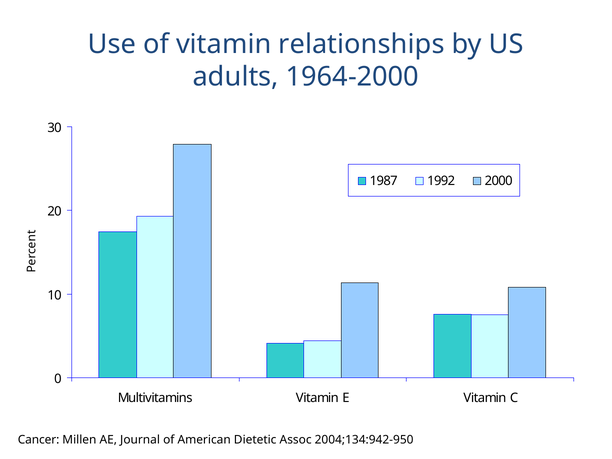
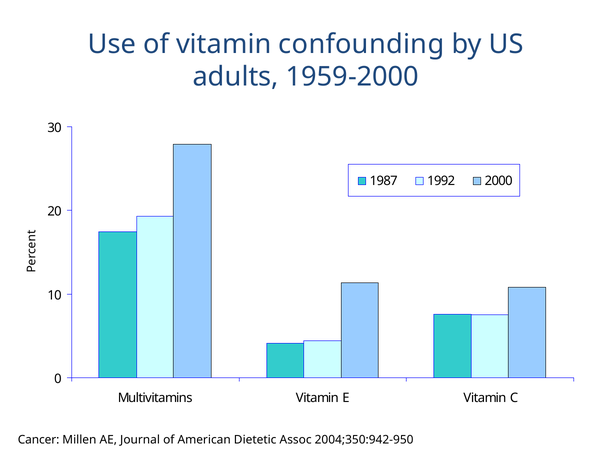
relationships: relationships -> confounding
1964-2000: 1964-2000 -> 1959-2000
2004;134:942-950: 2004;134:942-950 -> 2004;350:942-950
